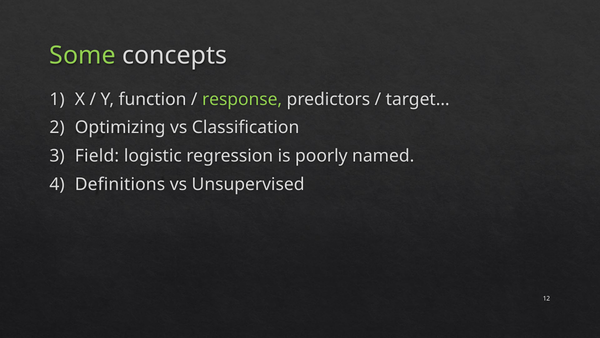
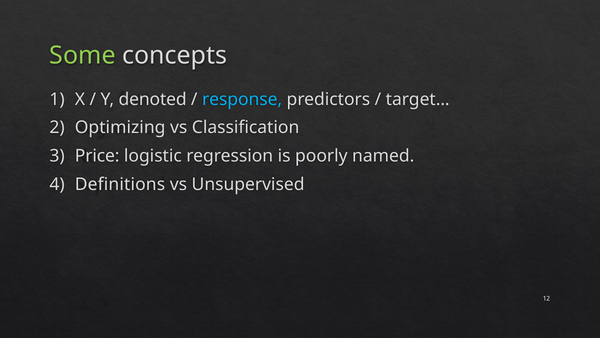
function: function -> denoted
response colour: light green -> light blue
Field: Field -> Price
